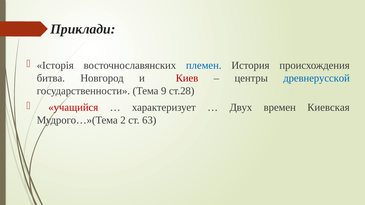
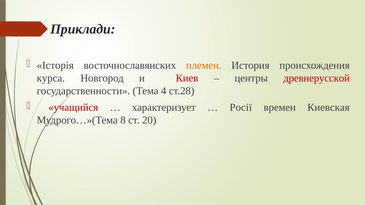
племен colour: blue -> orange
битва: битва -> курса
древнерусской colour: blue -> red
9: 9 -> 4
Двух: Двух -> Росії
2: 2 -> 8
63: 63 -> 20
